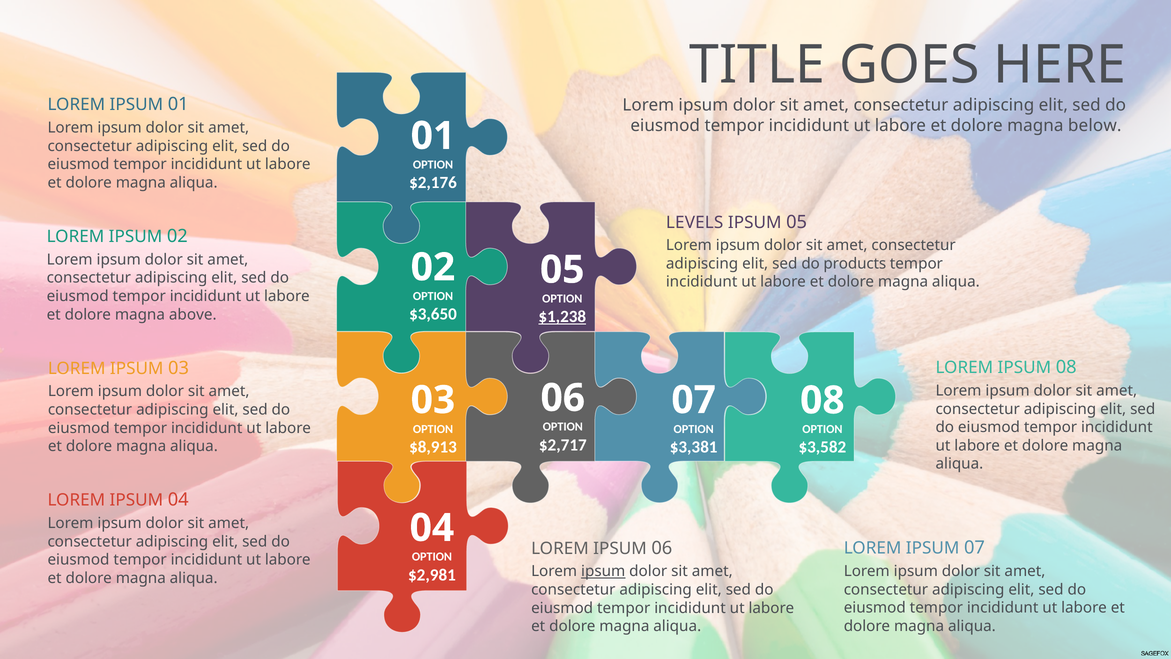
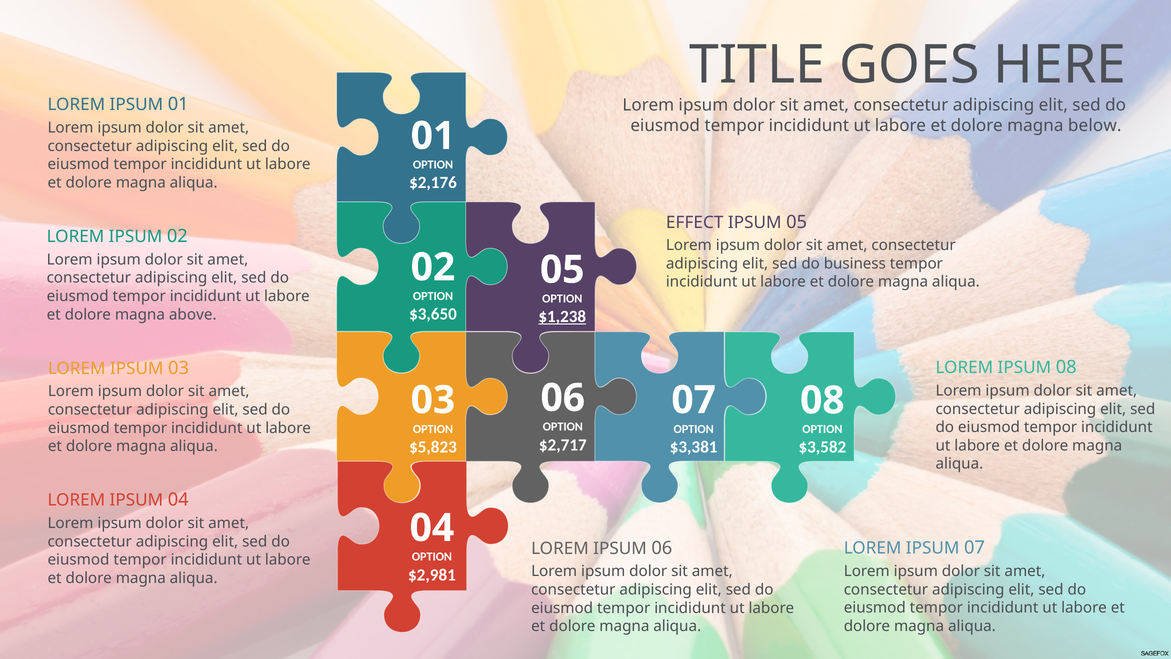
LEVELS: LEVELS -> EFFECT
products: products -> business
$8,913: $8,913 -> $5,823
ipsum at (603, 571) underline: present -> none
